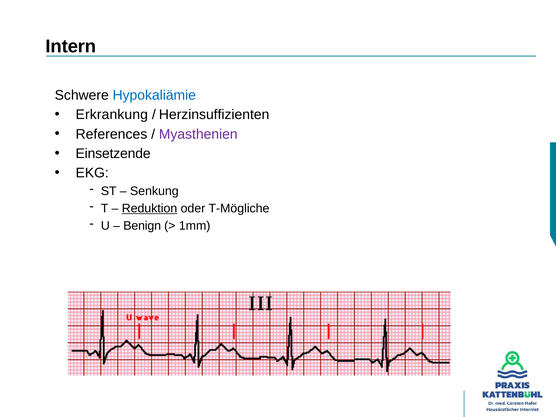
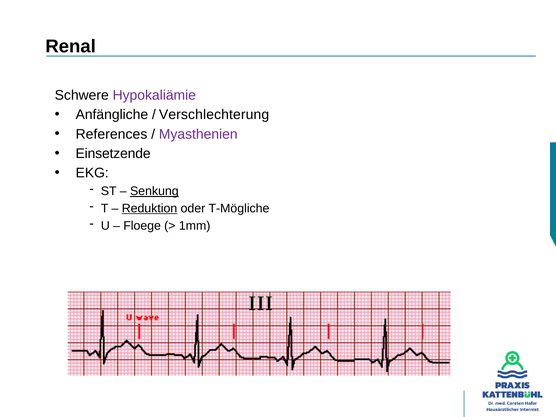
Intern: Intern -> Renal
Hypokaliämie colour: blue -> purple
Erkrankung: Erkrankung -> Anfängliche
Herzinsuffizienten: Herzinsuffizienten -> Verschlechterung
Senkung underline: none -> present
Benign: Benign -> Floege
